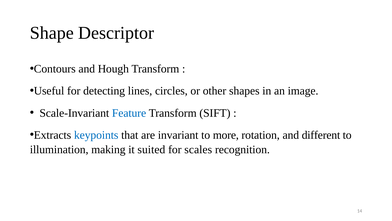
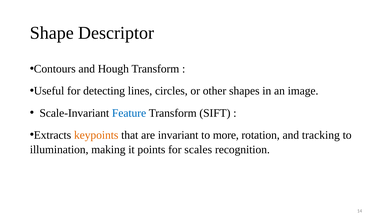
keypoints colour: blue -> orange
different: different -> tracking
suited: suited -> points
